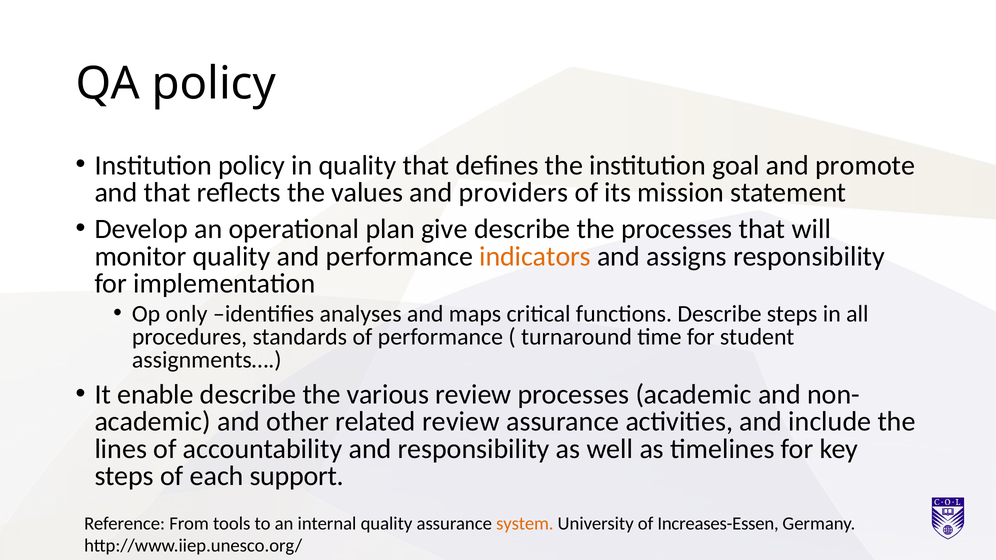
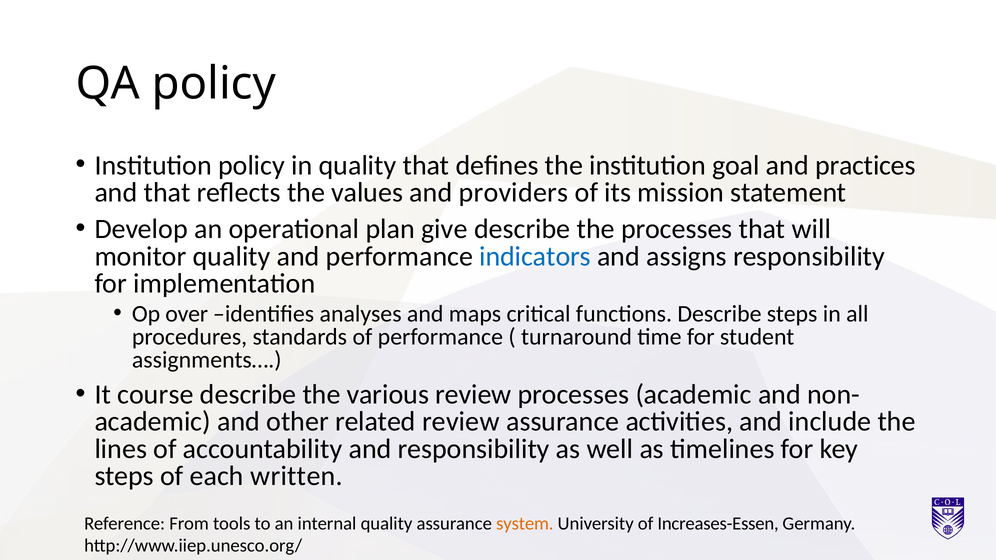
promote: promote -> practices
indicators colour: orange -> blue
only: only -> over
enable: enable -> course
support: support -> written
